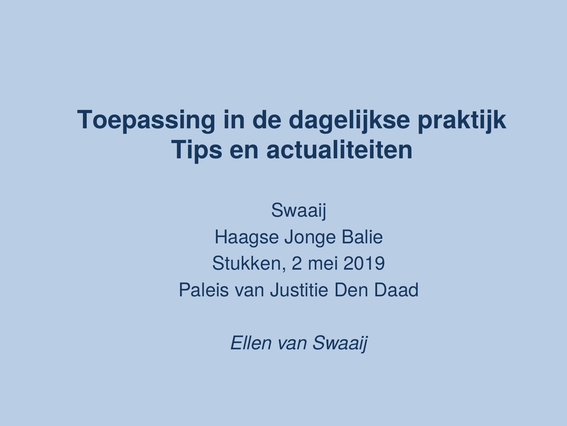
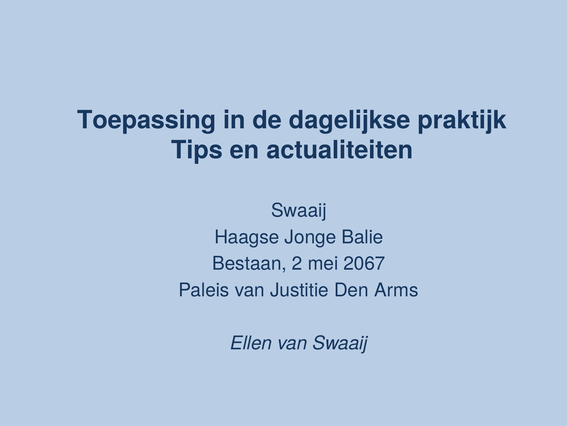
Stukken: Stukken -> Bestaan
2019: 2019 -> 2067
Daad: Daad -> Arms
